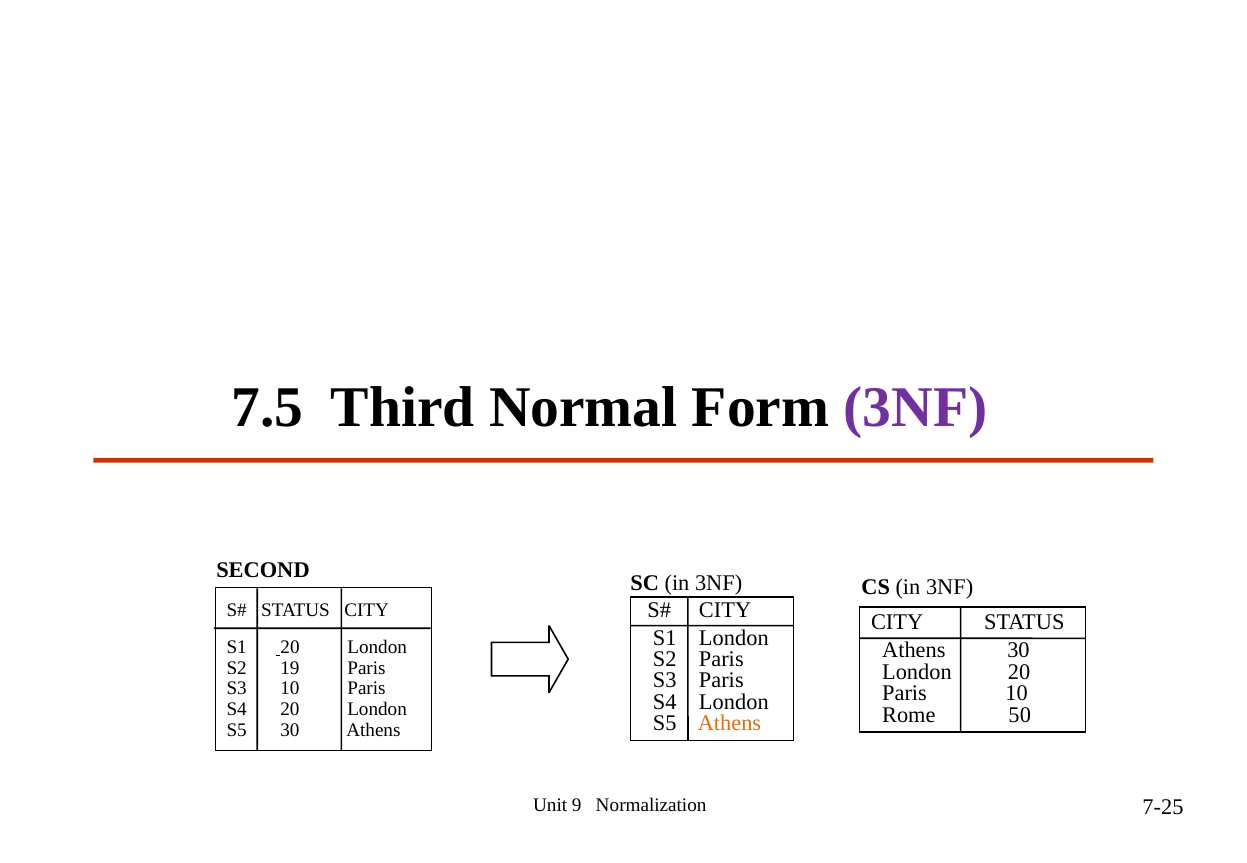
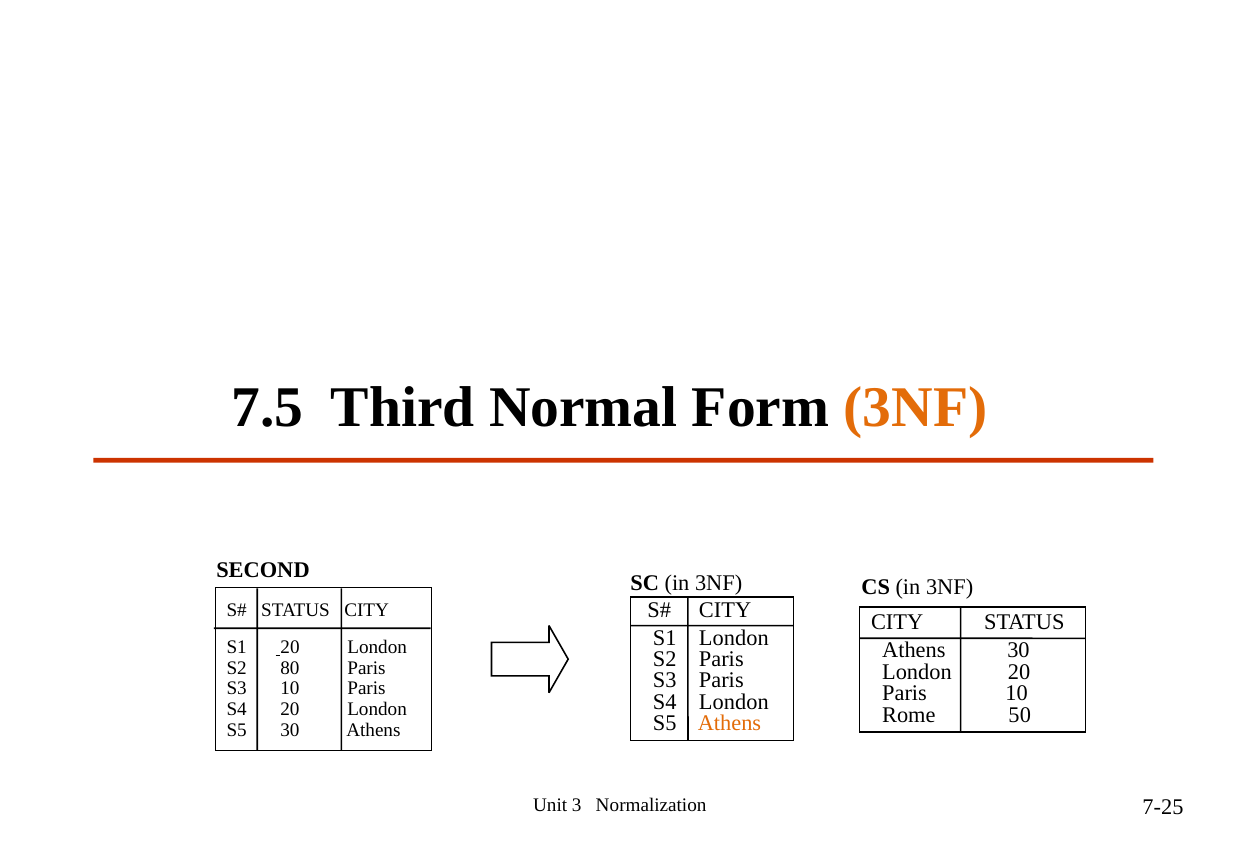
3NF at (916, 408) colour: purple -> orange
19: 19 -> 80
9: 9 -> 3
